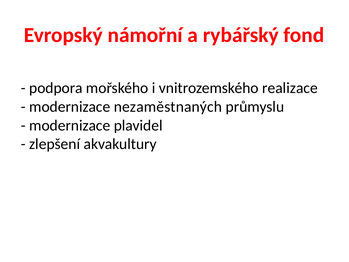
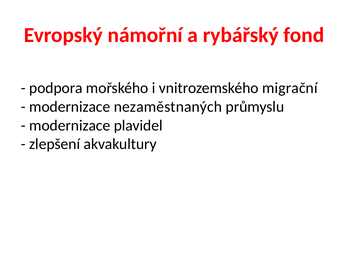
realizace: realizace -> migrační
